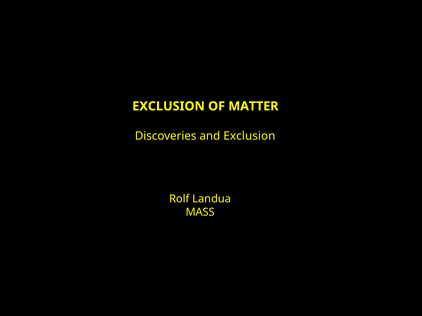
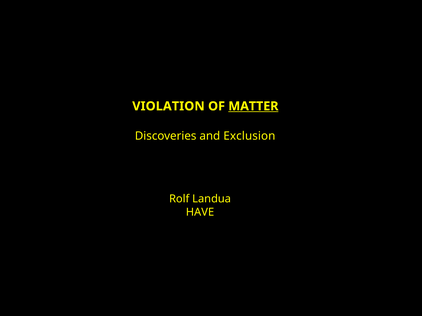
EXCLUSION at (169, 106): EXCLUSION -> VIOLATION
MATTER underline: none -> present
MASS: MASS -> HAVE
